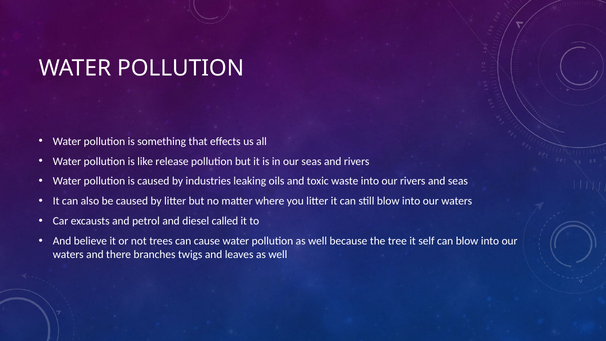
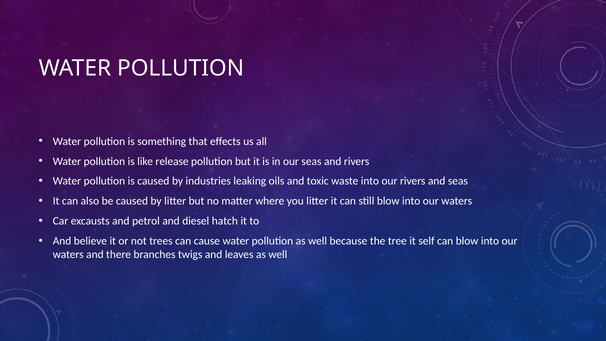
called: called -> hatch
